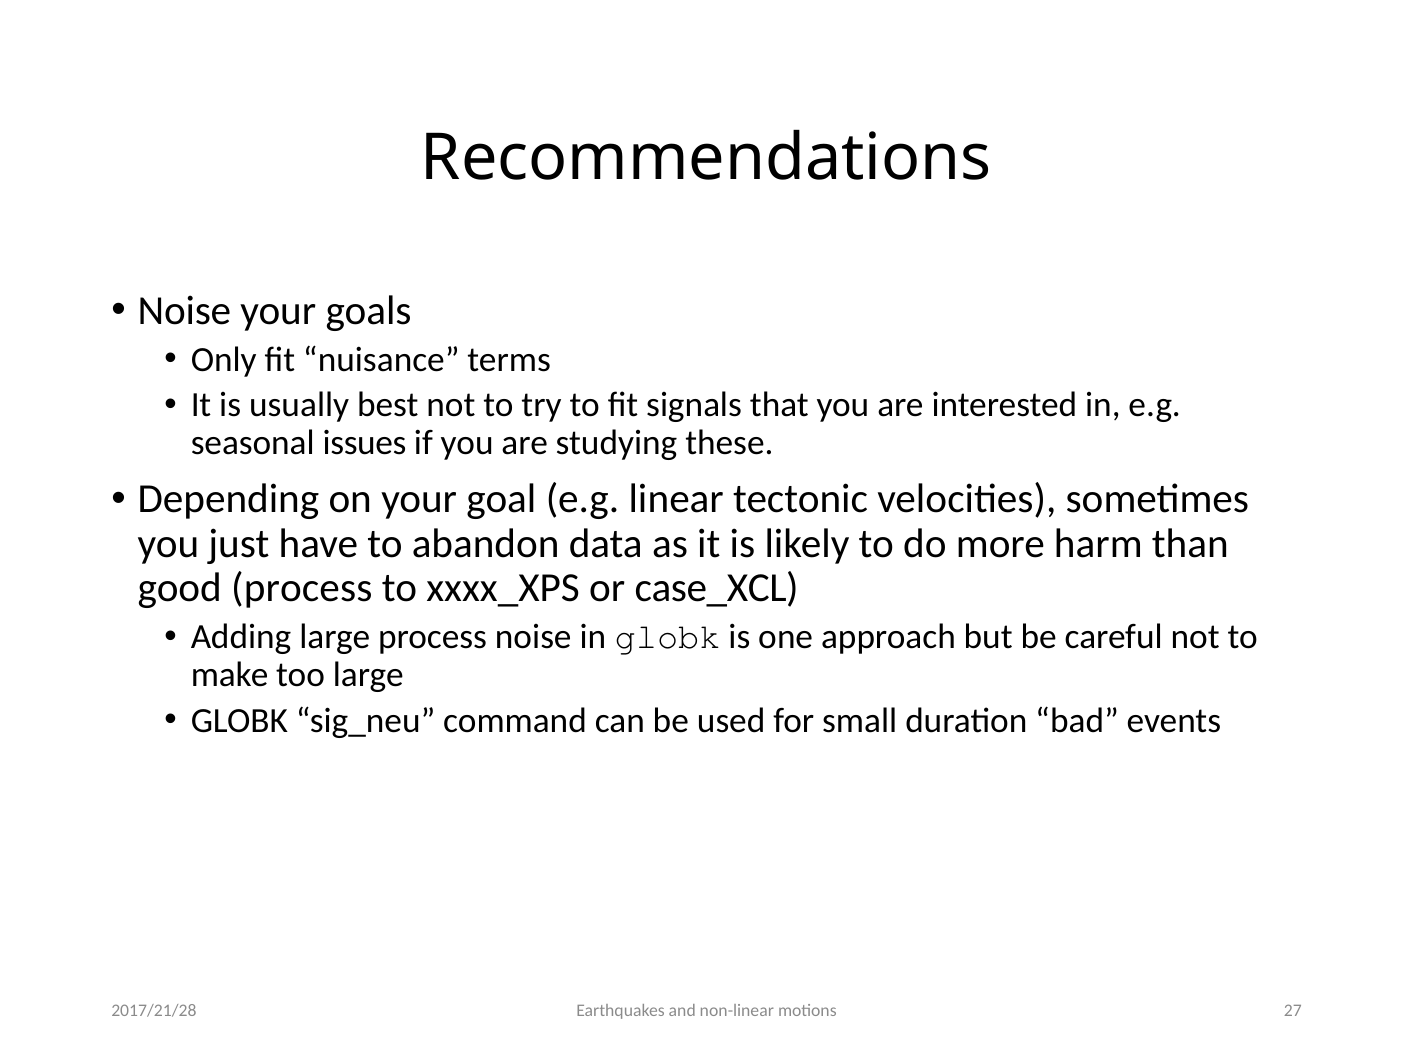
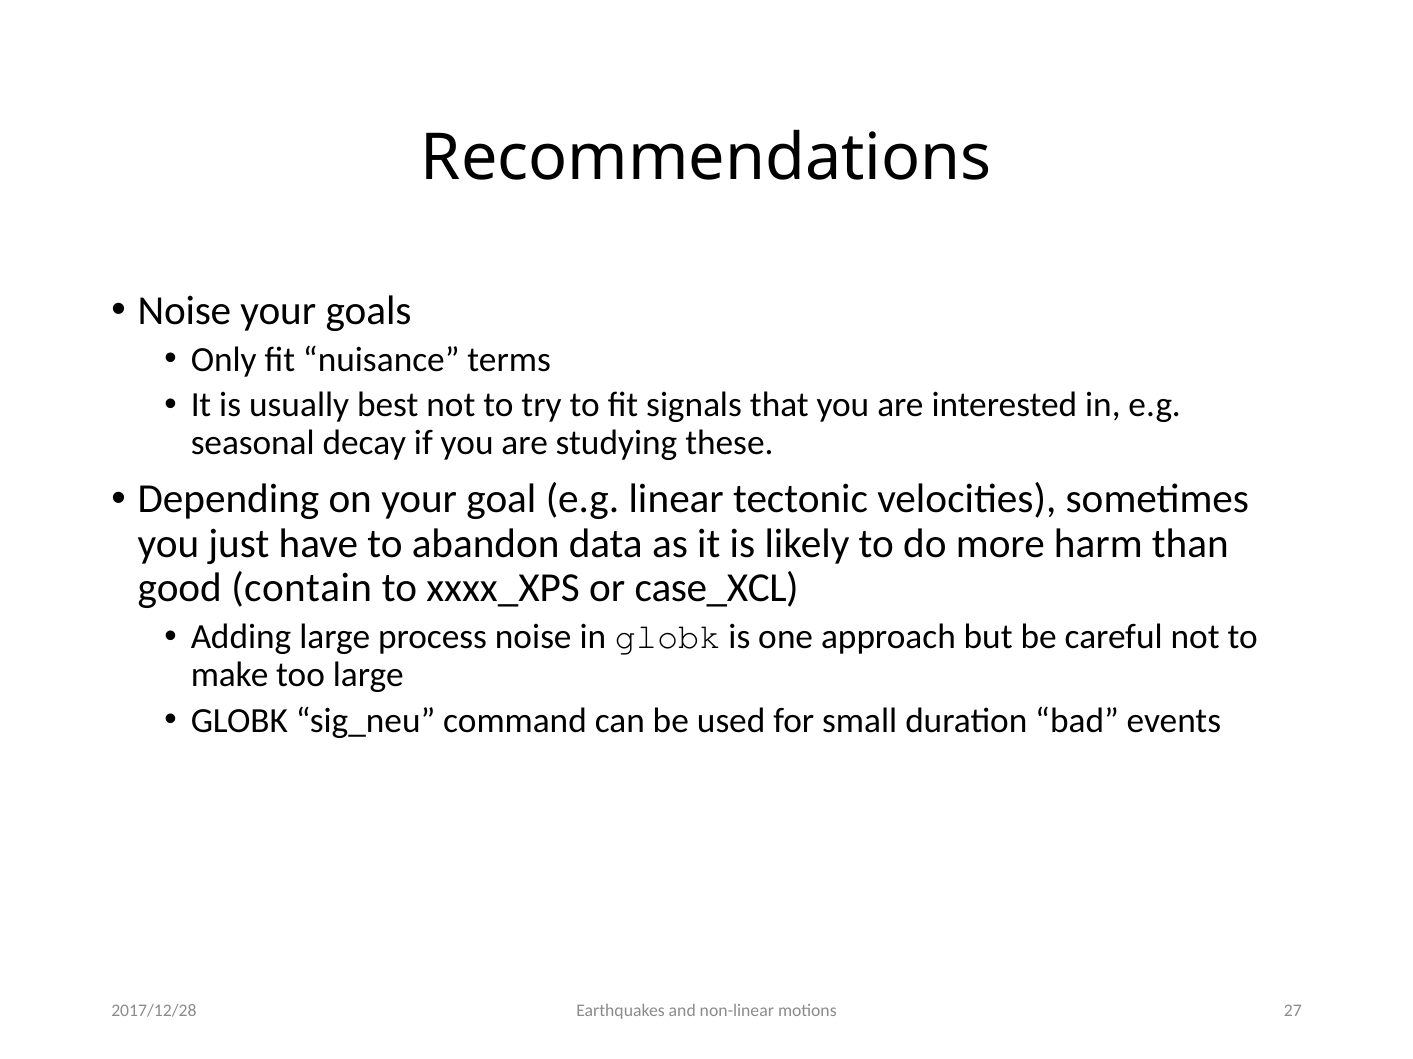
issues: issues -> decay
good process: process -> contain
2017/21/28: 2017/21/28 -> 2017/12/28
